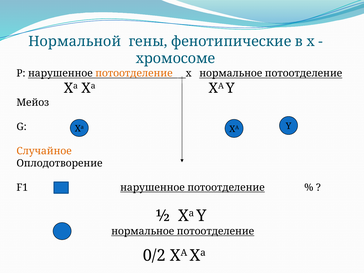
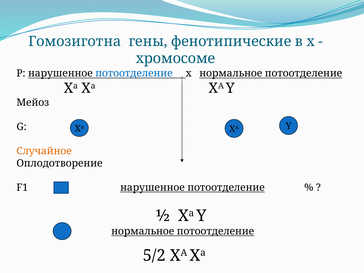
Нормальной: Нормальной -> Гомозиготна
потоотделение at (134, 73) colour: orange -> blue
0/2: 0/2 -> 5/2
